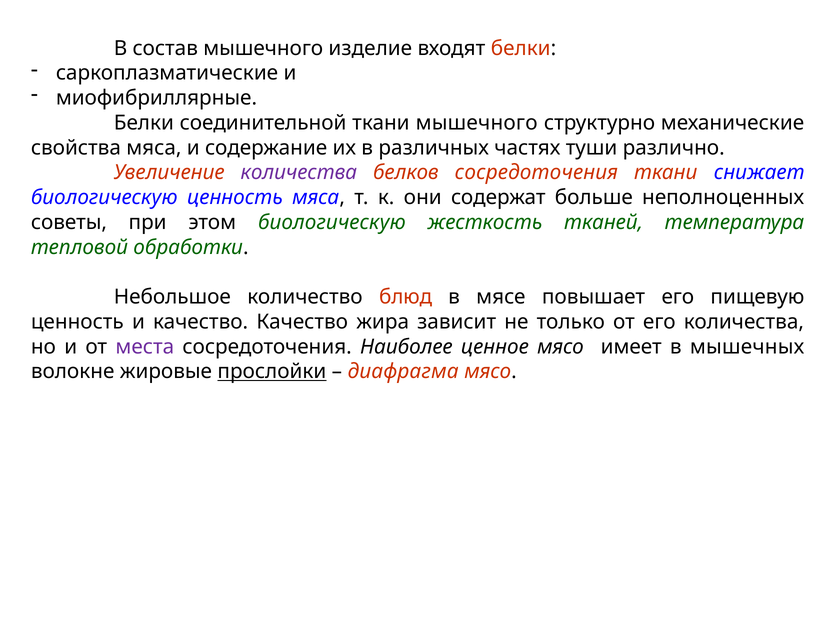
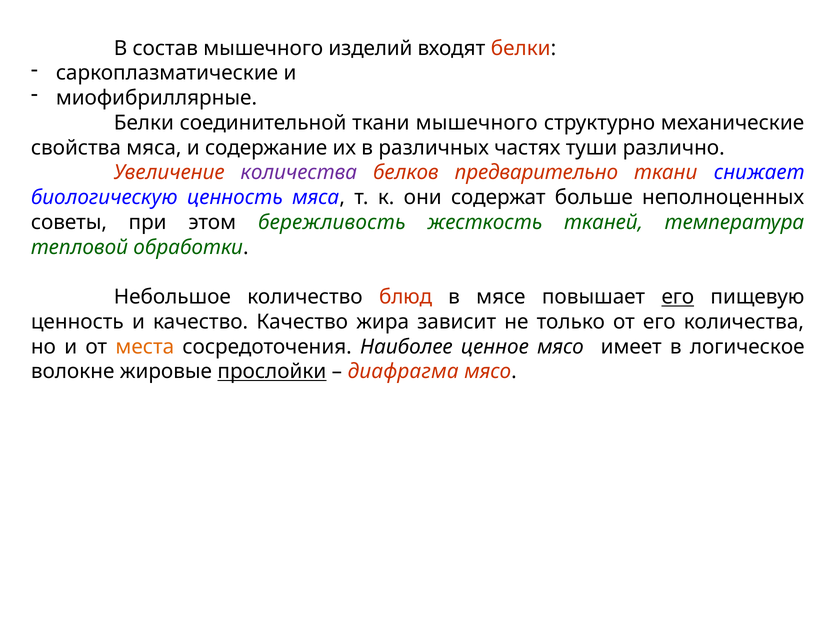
изделие: изделие -> изделий
белков сосредоточения: сосредоточения -> предварительно
этом биологическую: биологическую -> бережливость
его at (678, 297) underline: none -> present
места colour: purple -> orange
мышечных: мышечных -> логическое
